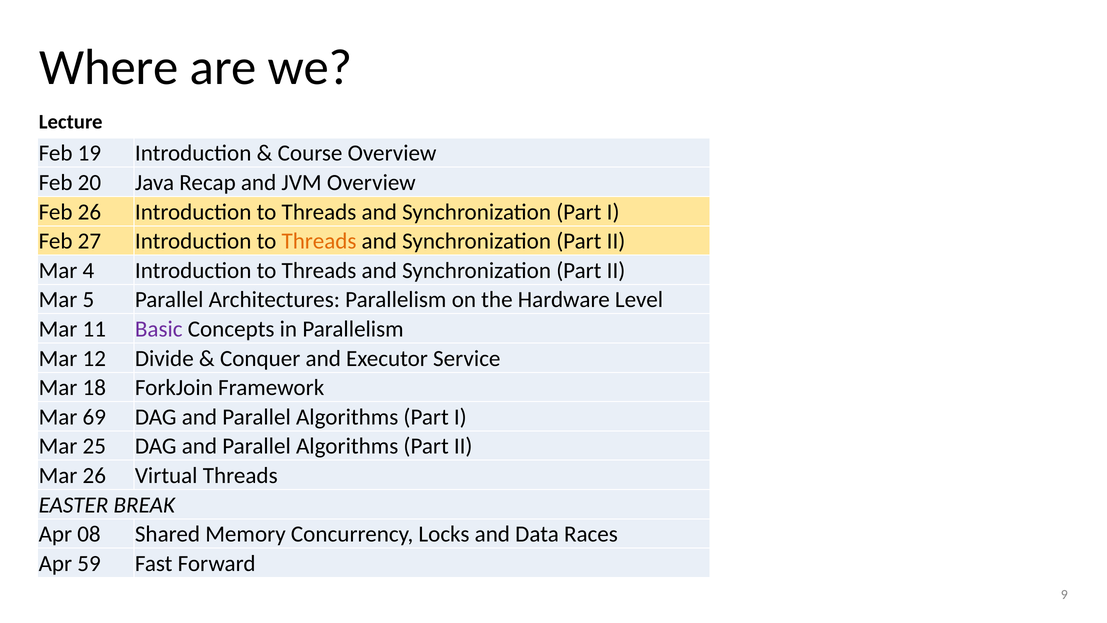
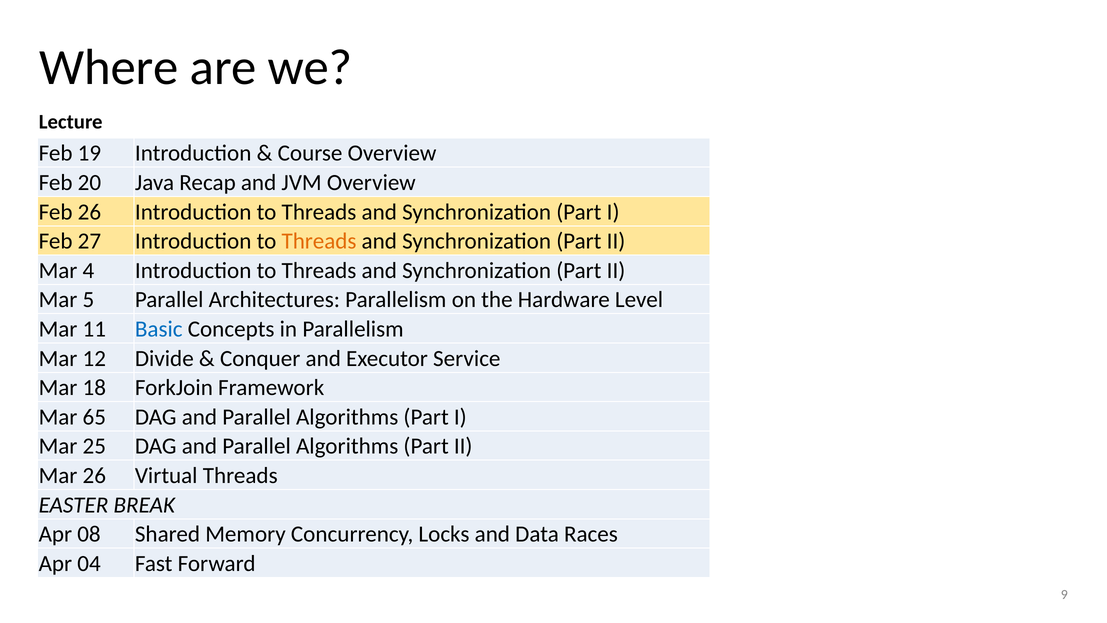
Basic colour: purple -> blue
69: 69 -> 65
59: 59 -> 04
